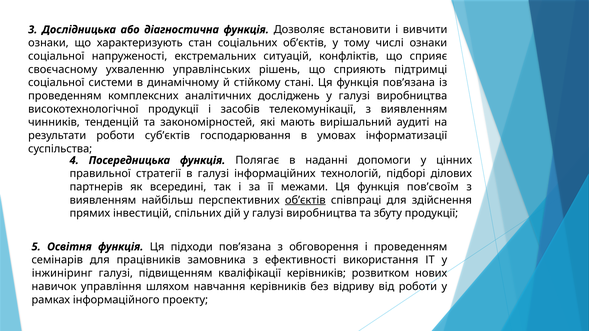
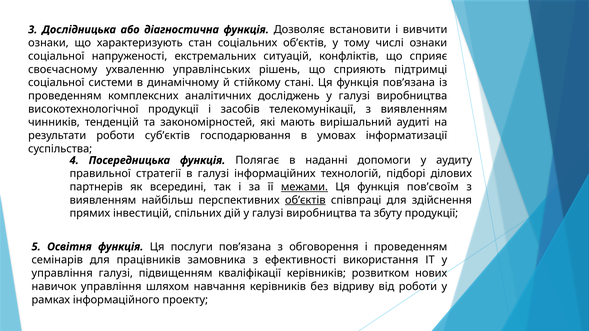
цінних: цінних -> аудиту
межами underline: none -> present
підходи: підходи -> послуги
інжиніринг at (62, 273): інжиніринг -> управління
